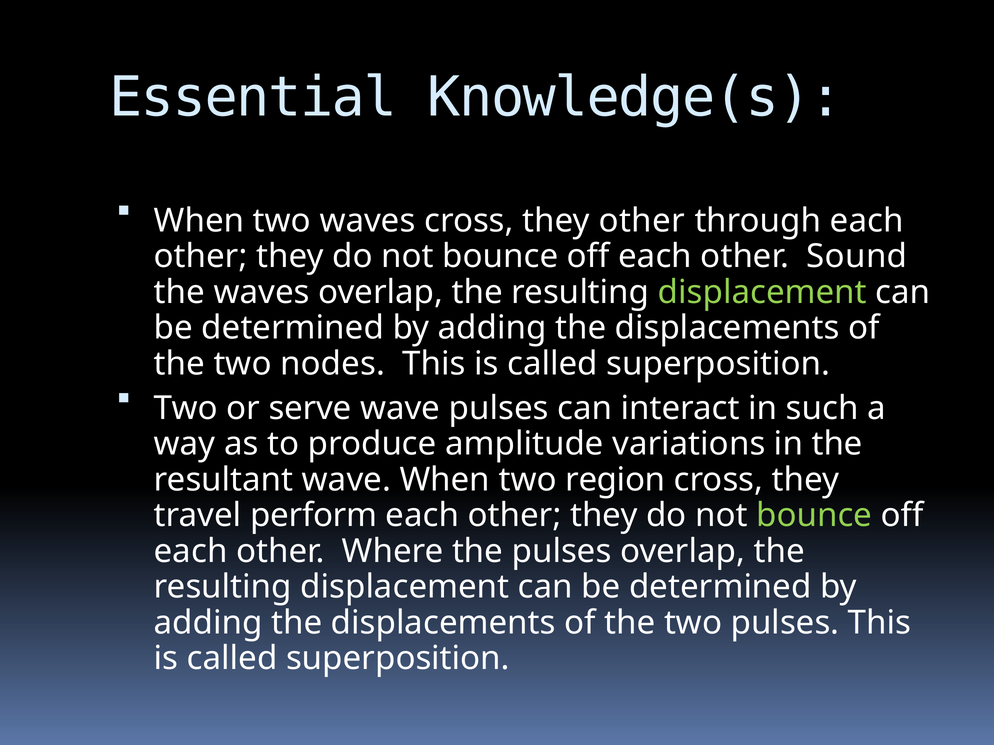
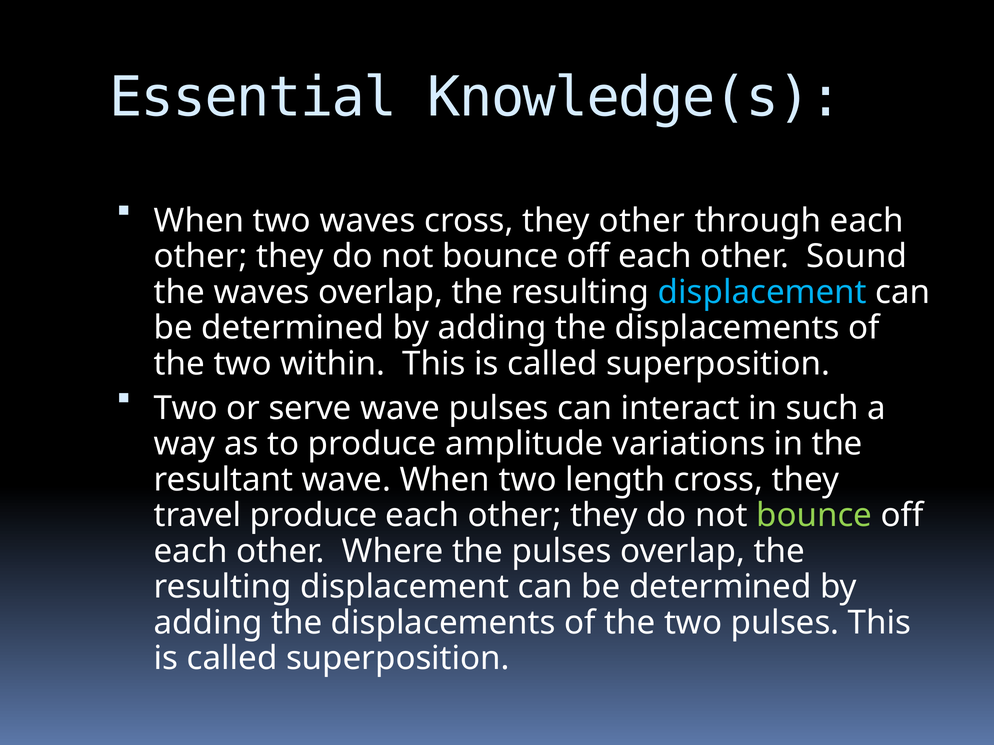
displacement at (762, 293) colour: light green -> light blue
nodes: nodes -> within
region: region -> length
travel perform: perform -> produce
